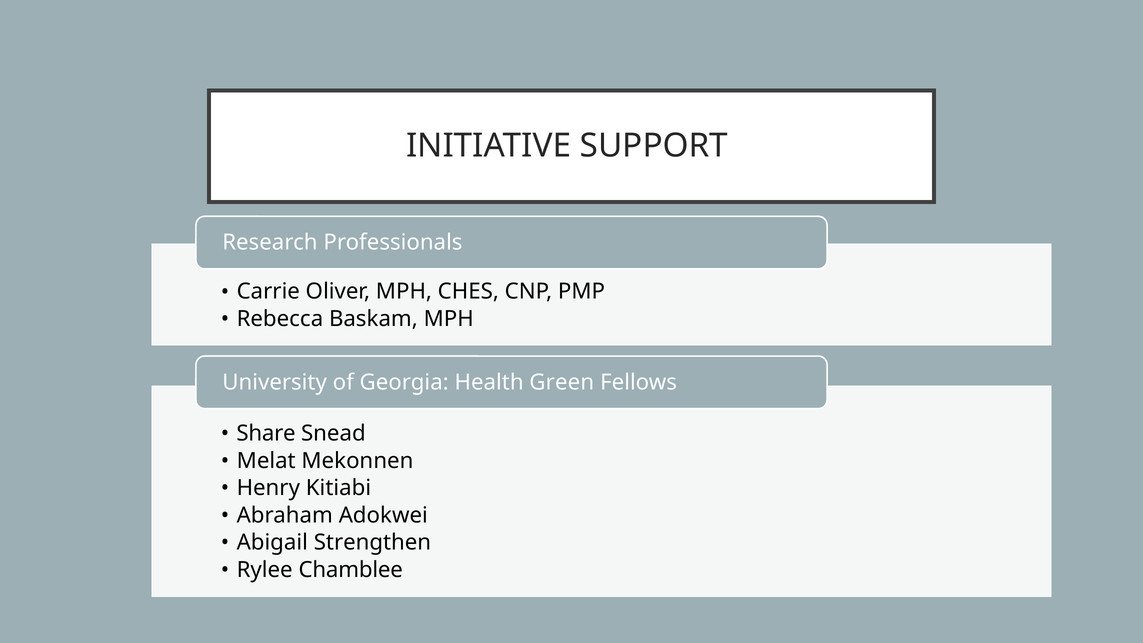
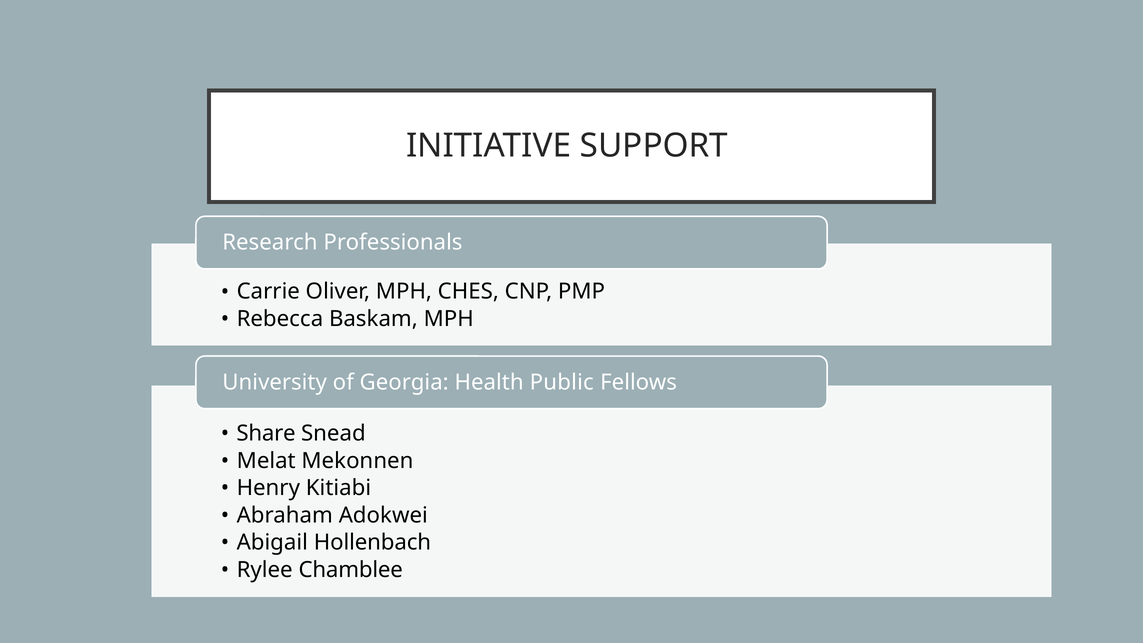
Green: Green -> Public
Strengthen: Strengthen -> Hollenbach
